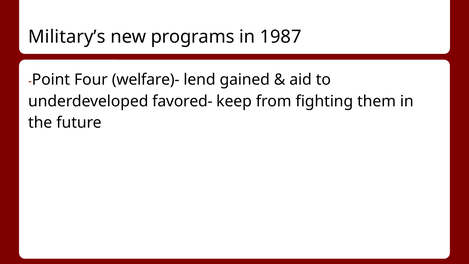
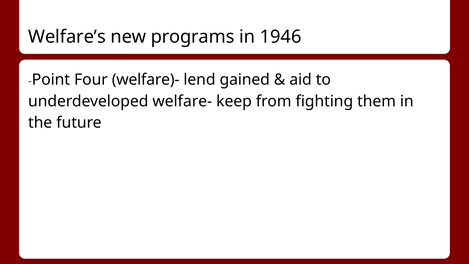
Military’s: Military’s -> Welfare’s
1987: 1987 -> 1946
favored-: favored- -> welfare-
